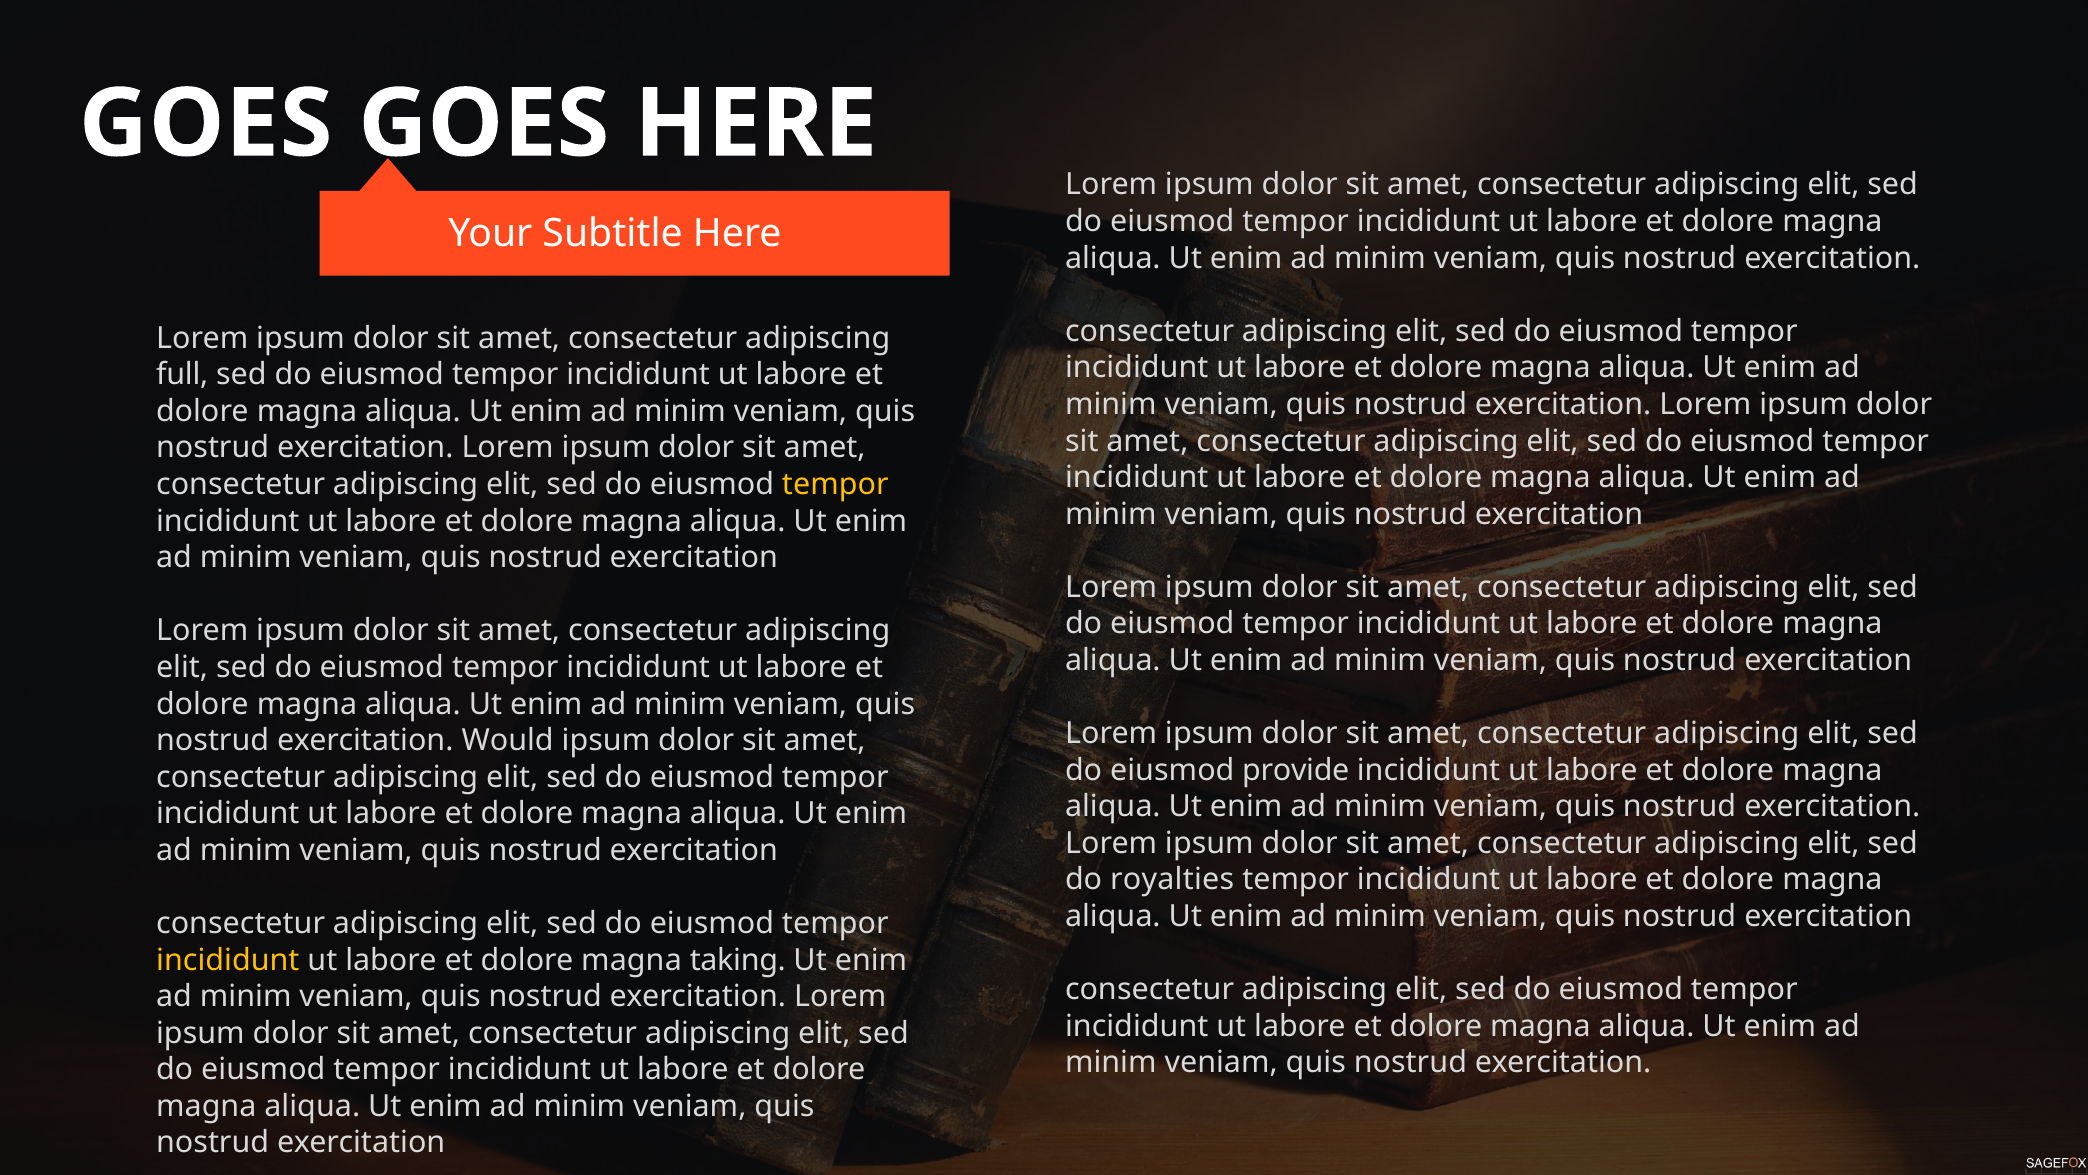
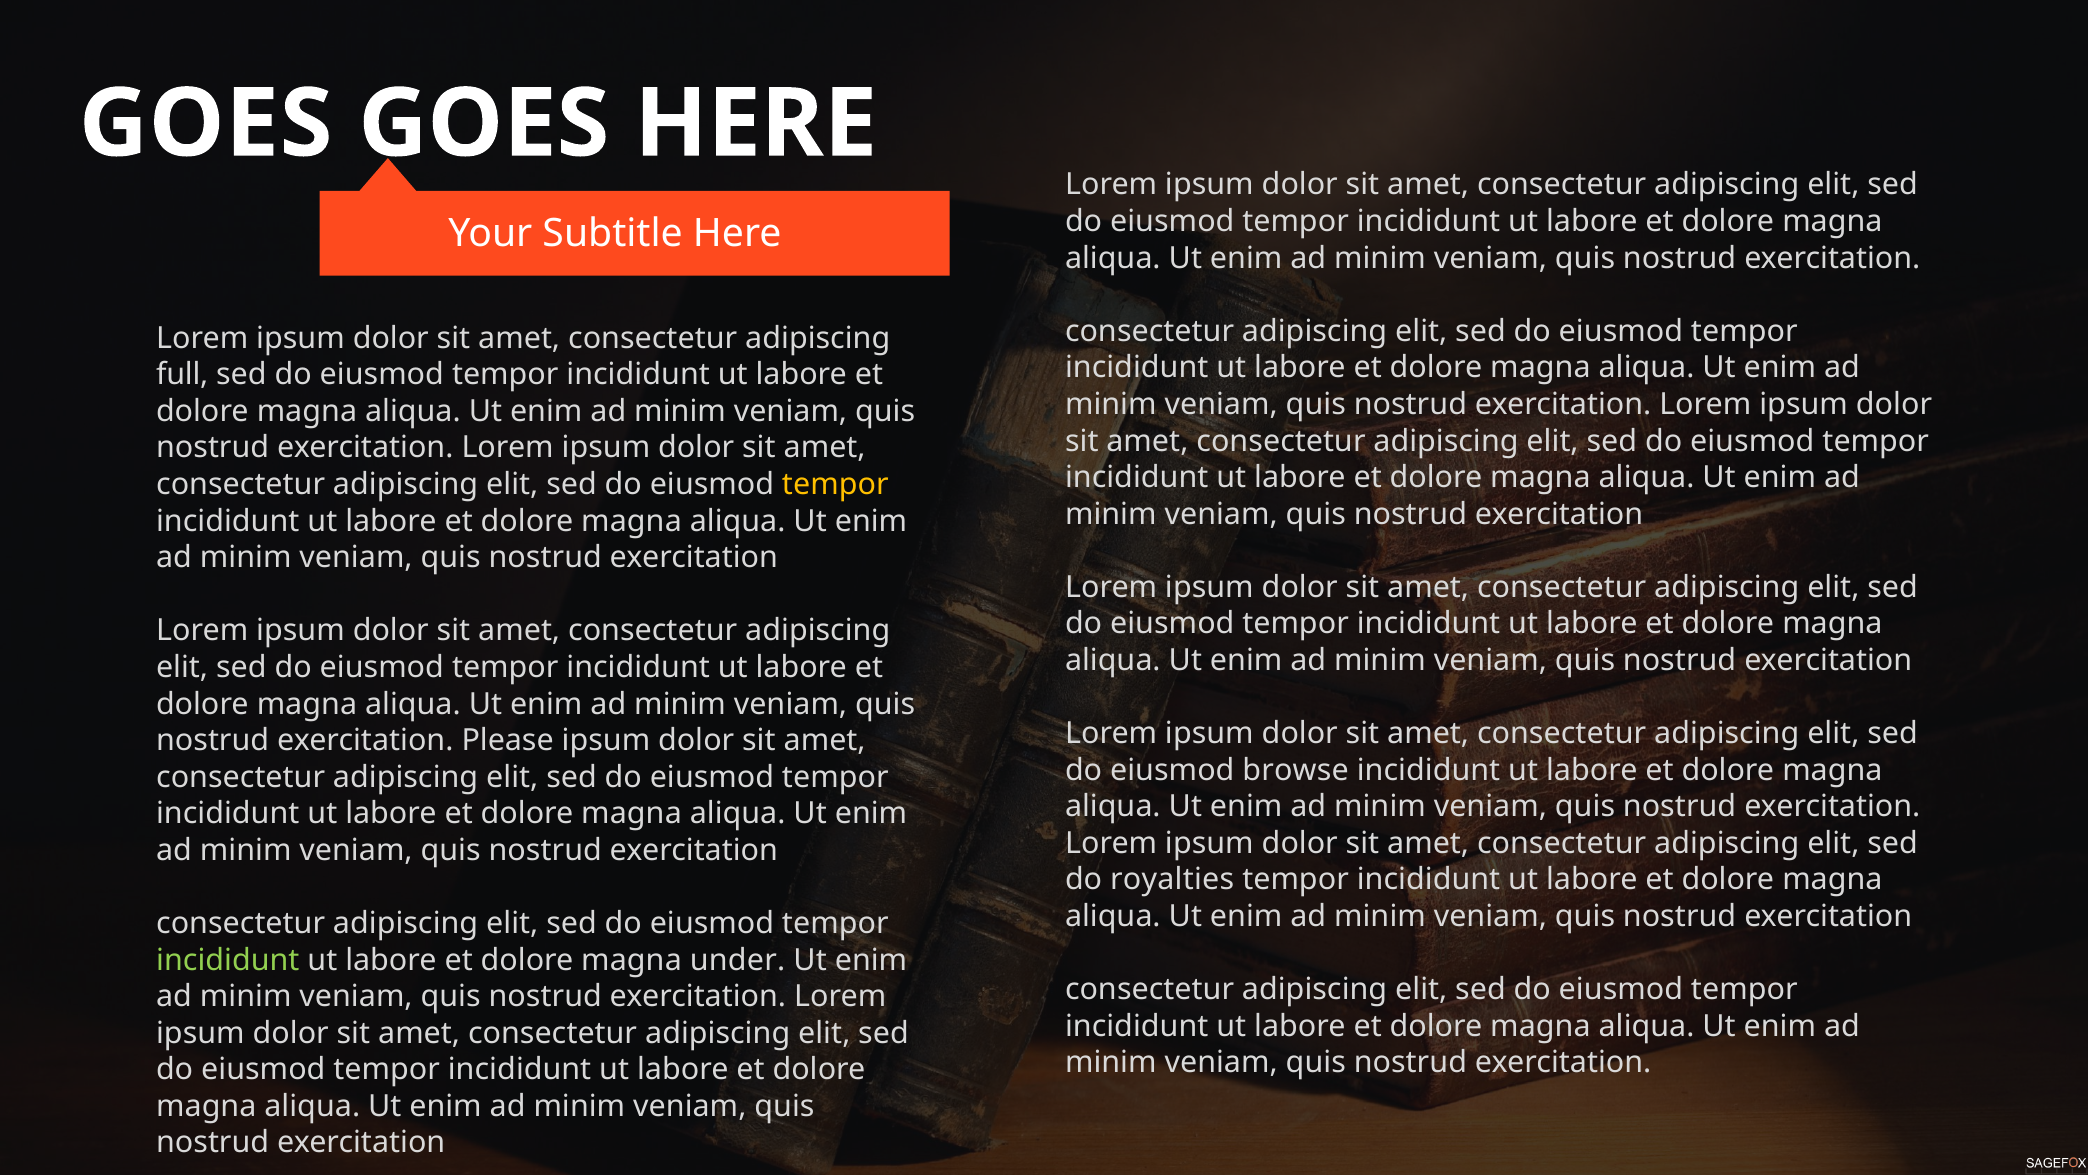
Would: Would -> Please
provide: provide -> browse
incididunt at (228, 960) colour: yellow -> light green
taking: taking -> under
